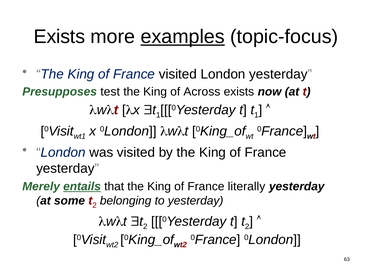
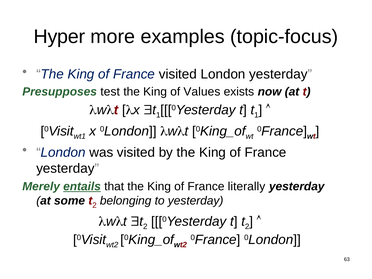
Exists at (59, 37): Exists -> Hyper
examples underline: present -> none
Across: Across -> Values
